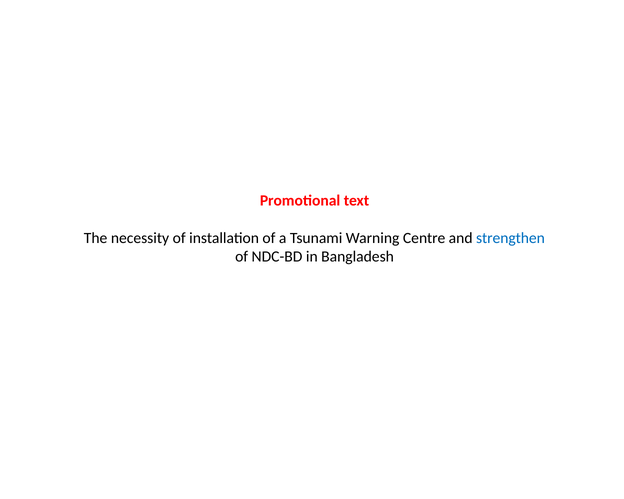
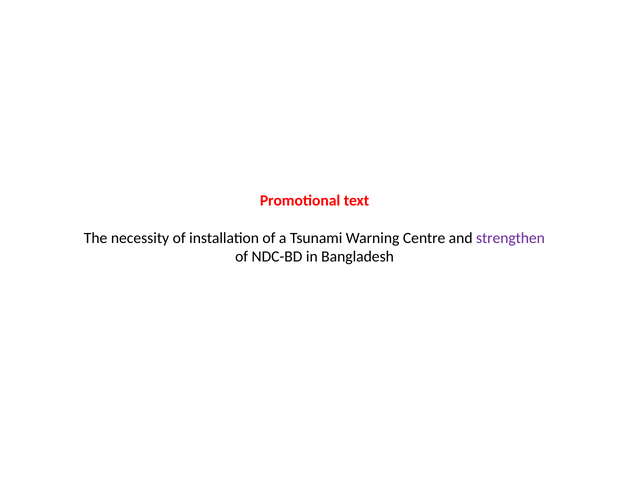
strengthen colour: blue -> purple
